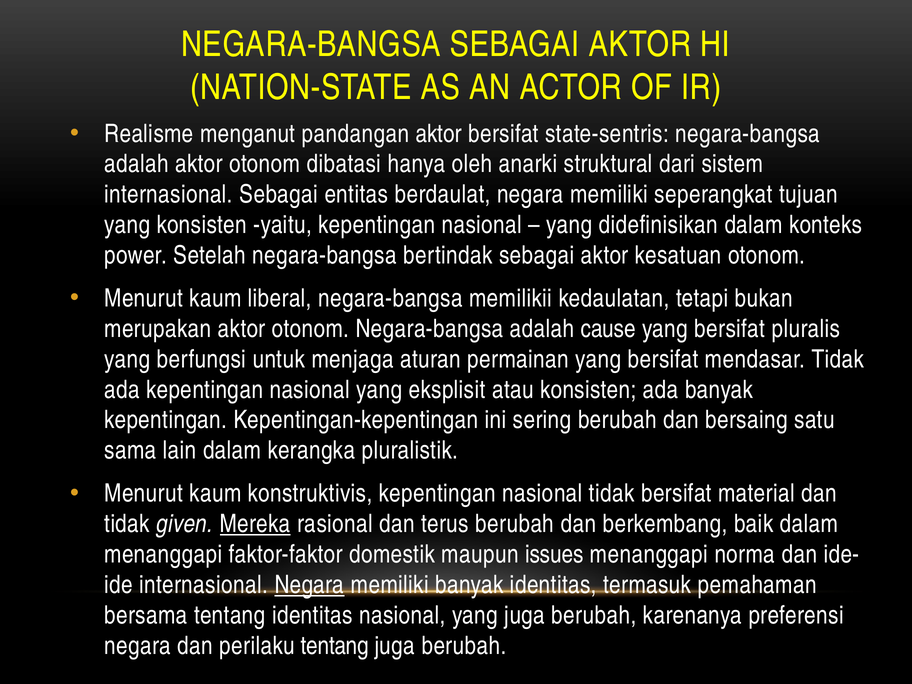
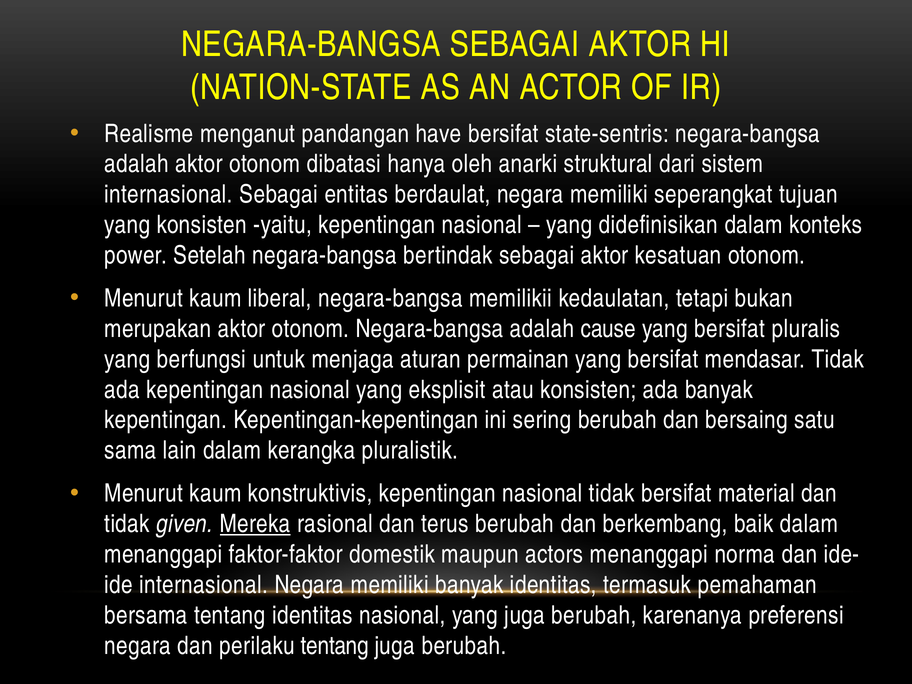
pandangan aktor: aktor -> have
issues: issues -> actors
Negara at (309, 585) underline: present -> none
